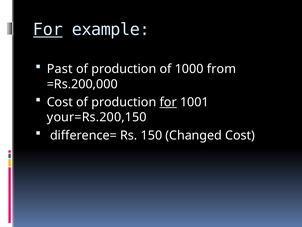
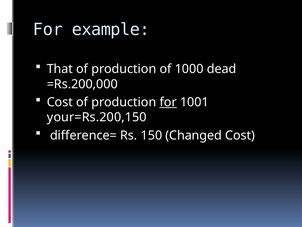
For at (48, 30) underline: present -> none
Past: Past -> That
from: from -> dead
